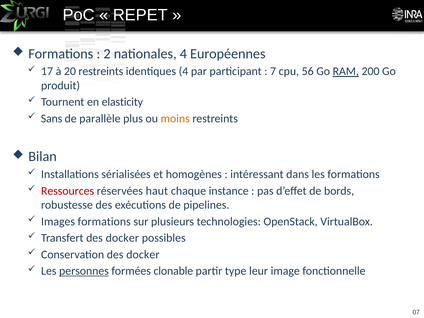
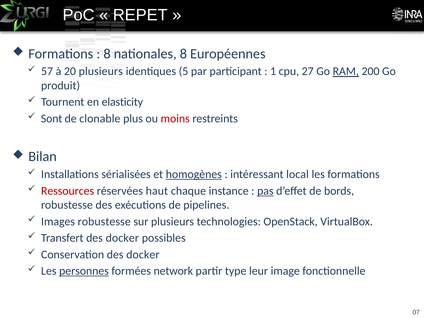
2 at (107, 54): 2 -> 8
nationales 4: 4 -> 8
17: 17 -> 57
20 restreints: restreints -> plusieurs
identiques 4: 4 -> 5
7: 7 -> 1
56: 56 -> 27
Sans: Sans -> Sont
parallèle: parallèle -> clonable
moins colour: orange -> red
homogènes underline: none -> present
dans: dans -> local
pas underline: none -> present
Images formations: formations -> robustesse
clonable: clonable -> network
